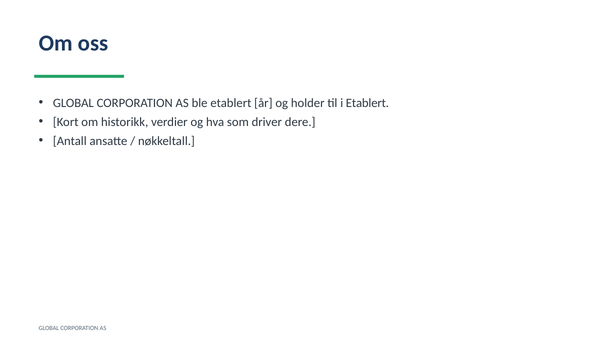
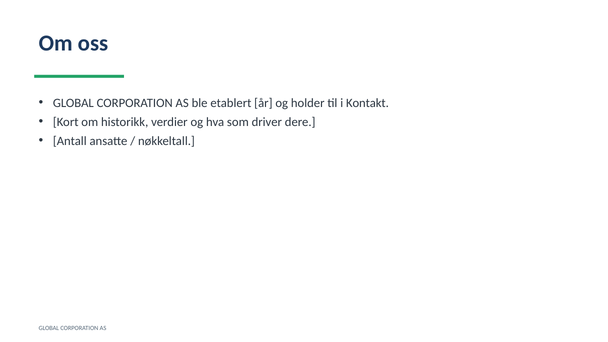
i Etablert: Etablert -> Kontakt
